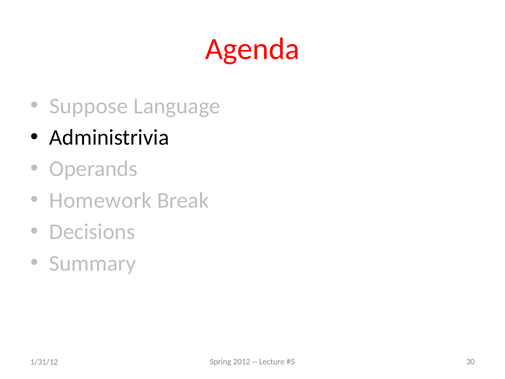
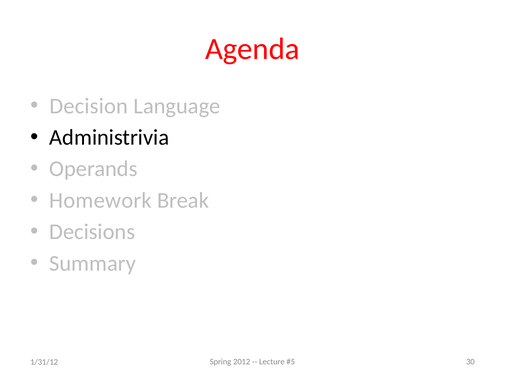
Suppose: Suppose -> Decision
